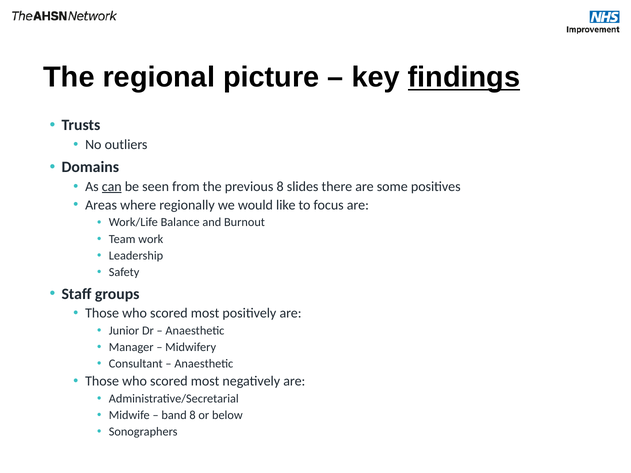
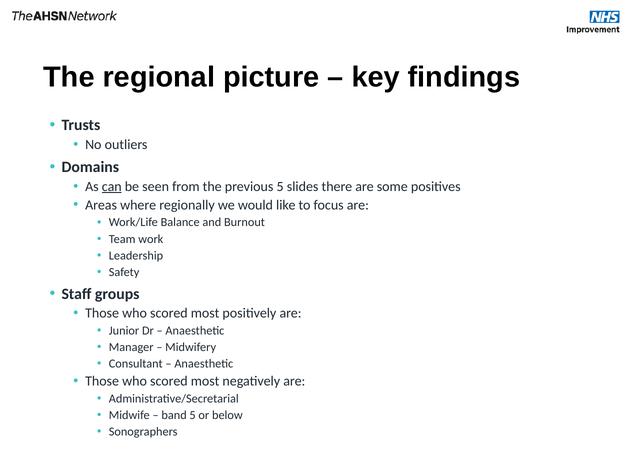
findings underline: present -> none
previous 8: 8 -> 5
band 8: 8 -> 5
